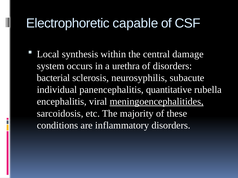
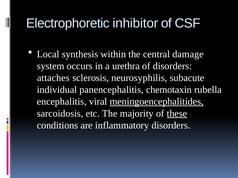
capable: capable -> inhibitor
bacterial: bacterial -> attaches
quantitative: quantitative -> chemotaxin
these underline: none -> present
